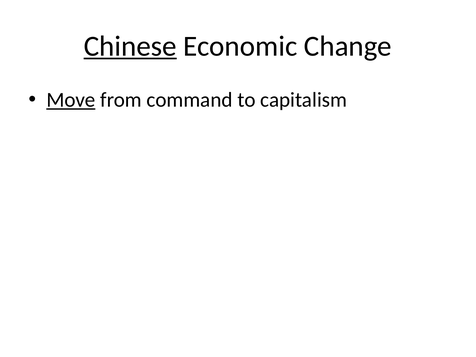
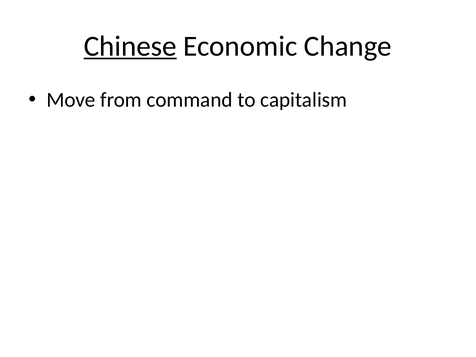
Move underline: present -> none
